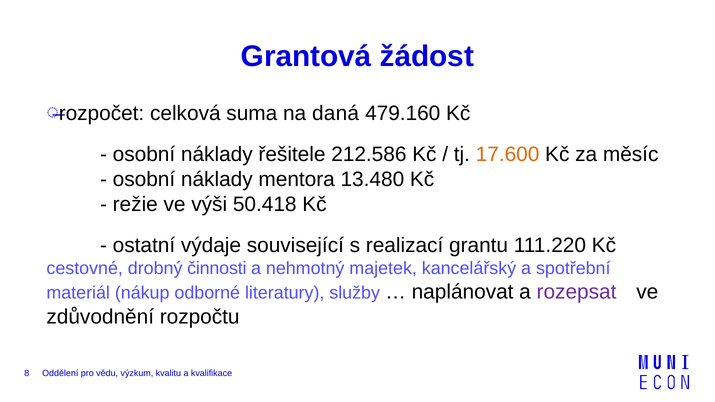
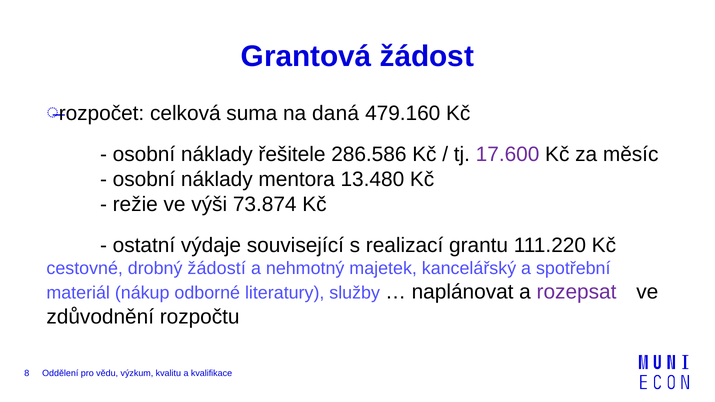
212.586: 212.586 -> 286.586
17.600 colour: orange -> purple
50.418: 50.418 -> 73.874
činnosti: činnosti -> žádostí
